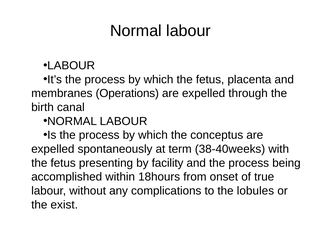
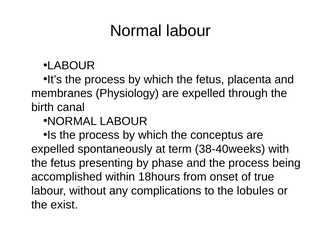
Operations: Operations -> Physiology
facility: facility -> phase
